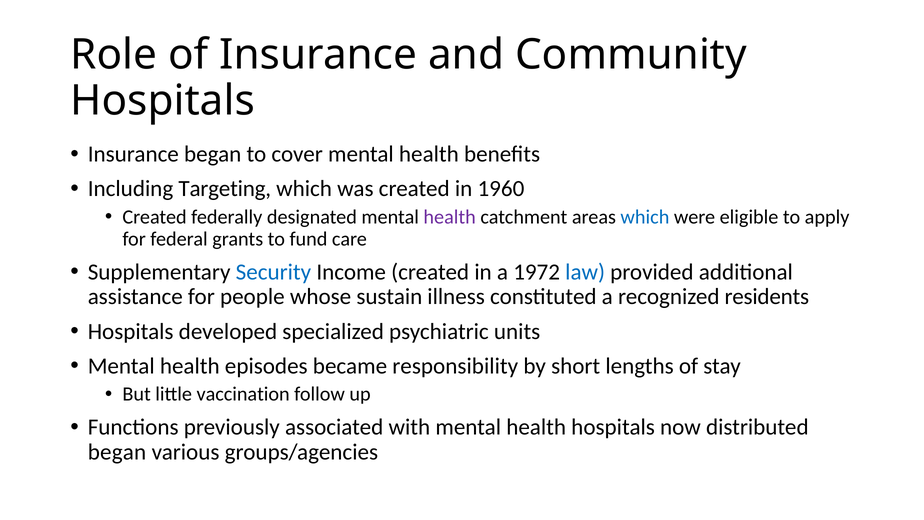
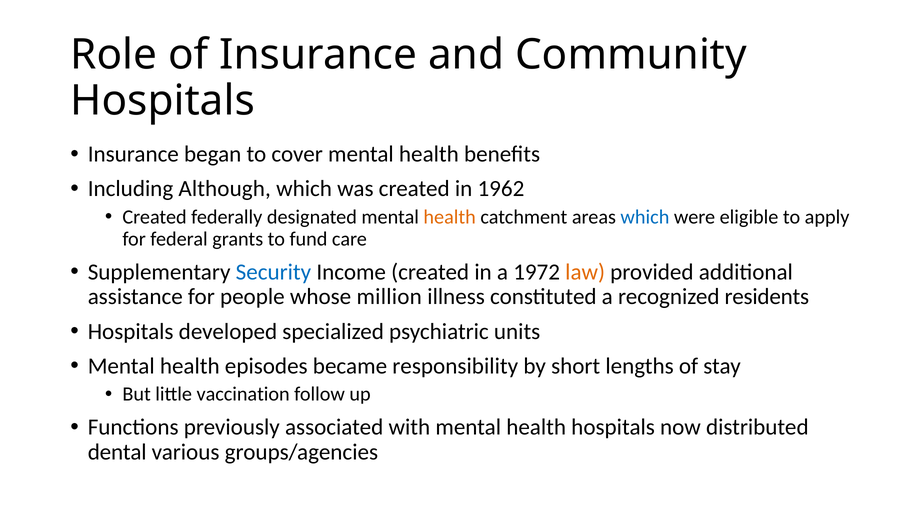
Targeting: Targeting -> Although
1960: 1960 -> 1962
health at (450, 217) colour: purple -> orange
law colour: blue -> orange
sustain: sustain -> million
began at (117, 452): began -> dental
